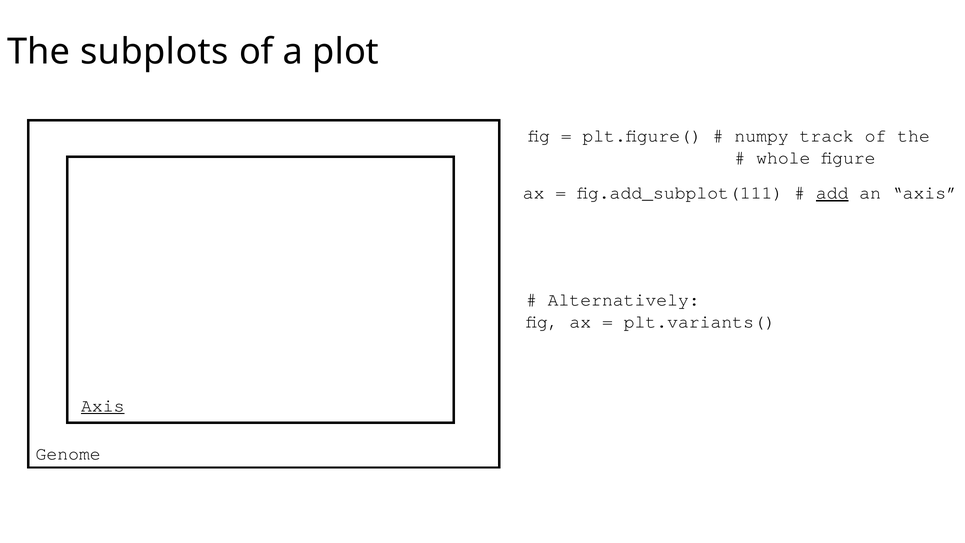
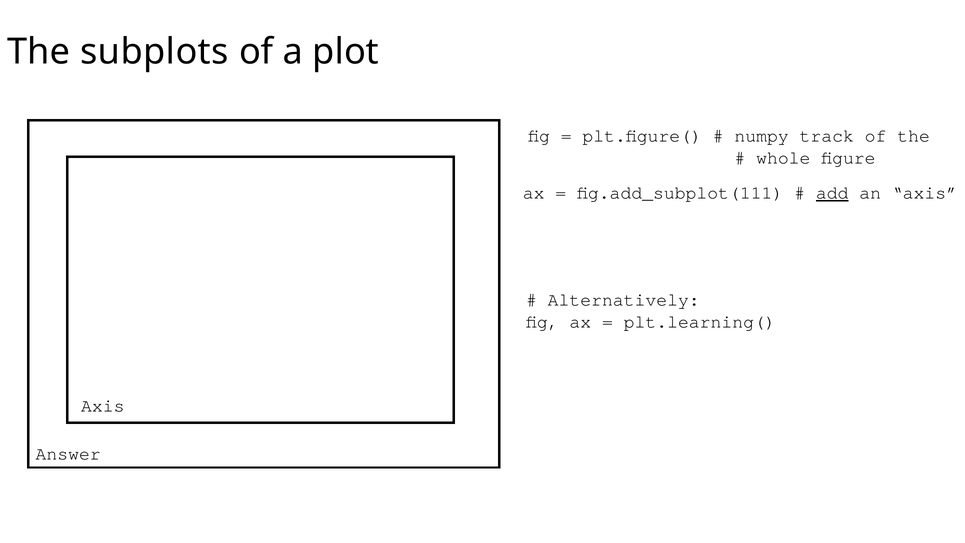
plt.variants(: plt.variants( -> plt.learning(
Axis at (103, 406) underline: present -> none
Genome: Genome -> Answer
